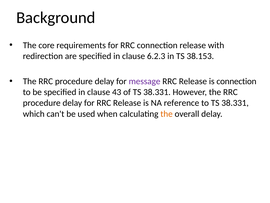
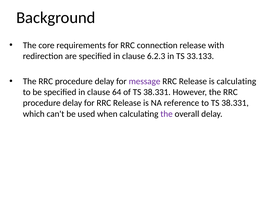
38.153: 38.153 -> 33.133
is connection: connection -> calculating
43: 43 -> 64
the at (167, 114) colour: orange -> purple
